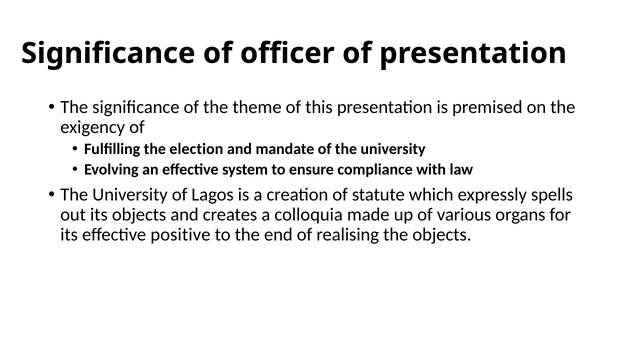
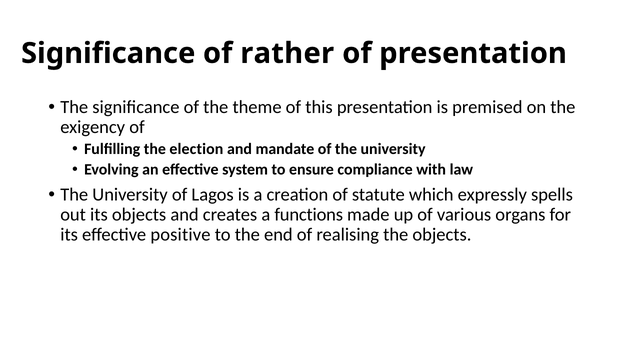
officer: officer -> rather
colloquia: colloquia -> functions
